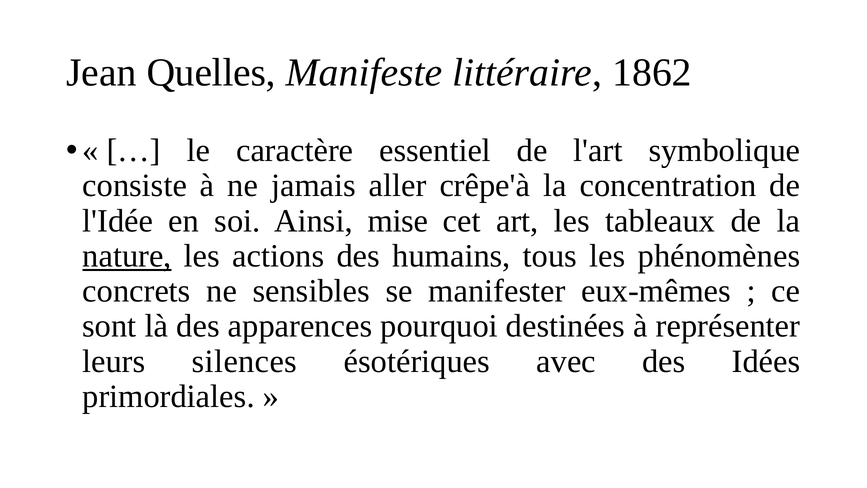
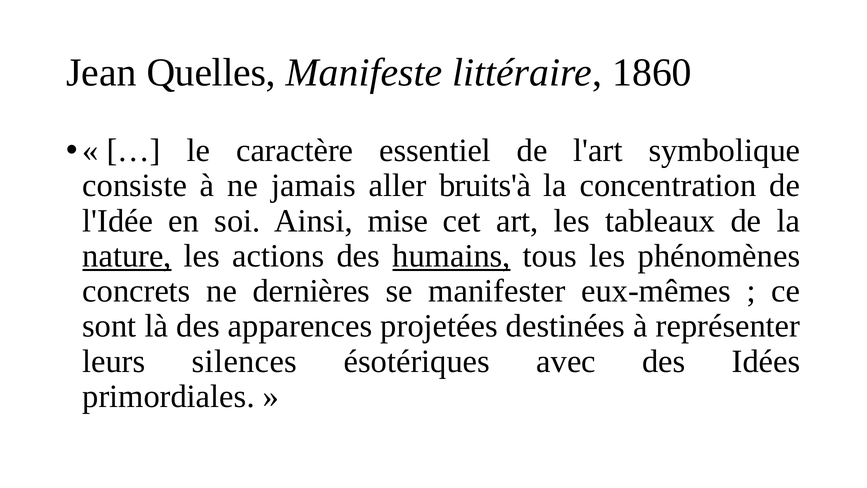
1862: 1862 -> 1860
crêpe'à: crêpe'à -> bruits'à
humains underline: none -> present
sensibles: sensibles -> dernières
pourquoi: pourquoi -> projetées
